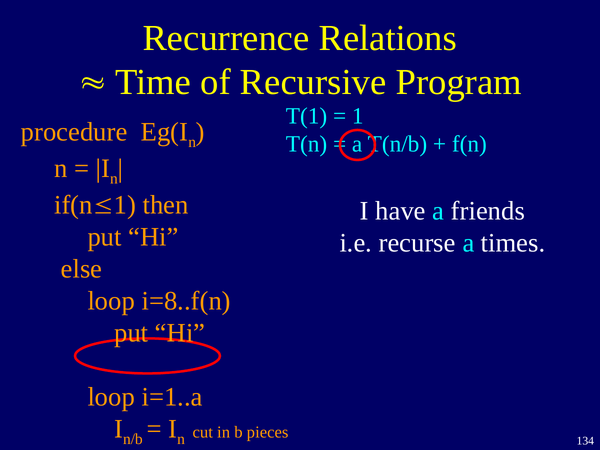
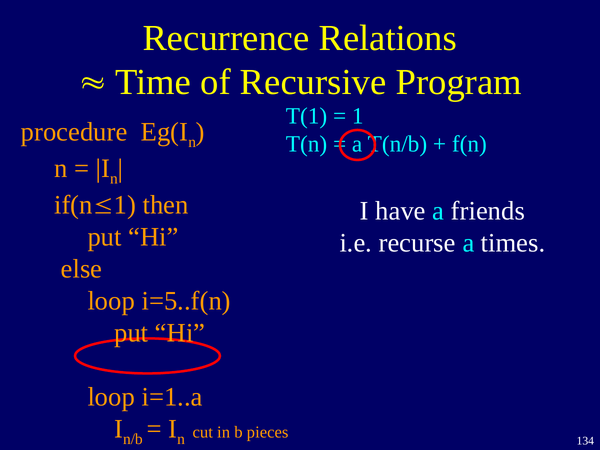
i=8..f(n: i=8..f(n -> i=5..f(n
